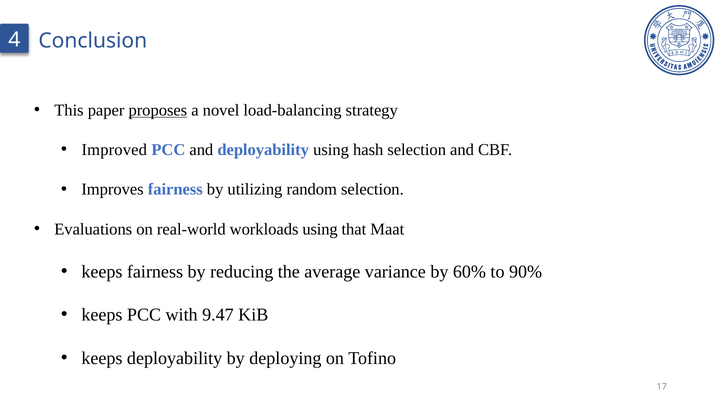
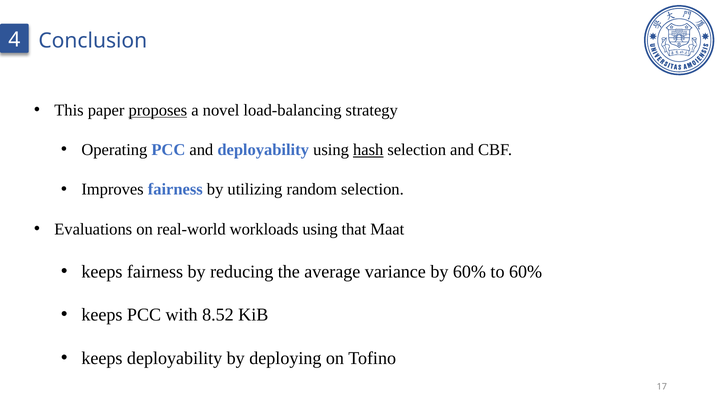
Improved: Improved -> Operating
hash underline: none -> present
to 90%: 90% -> 60%
9.47: 9.47 -> 8.52
